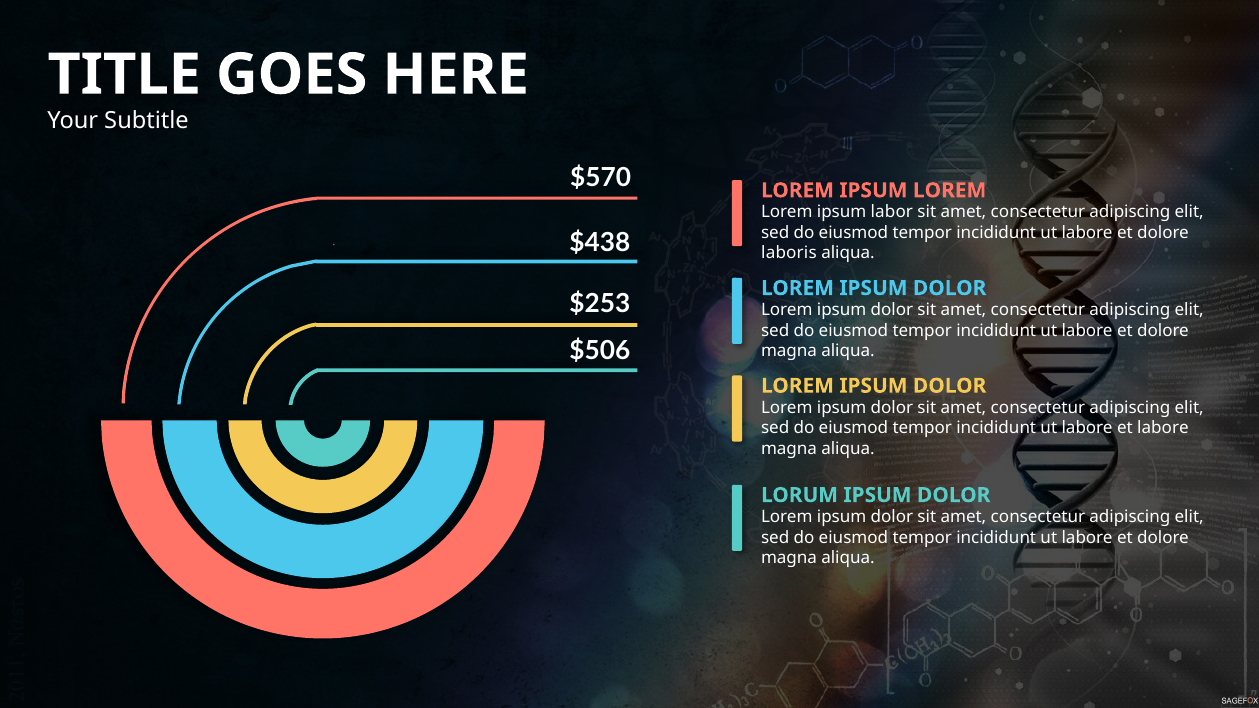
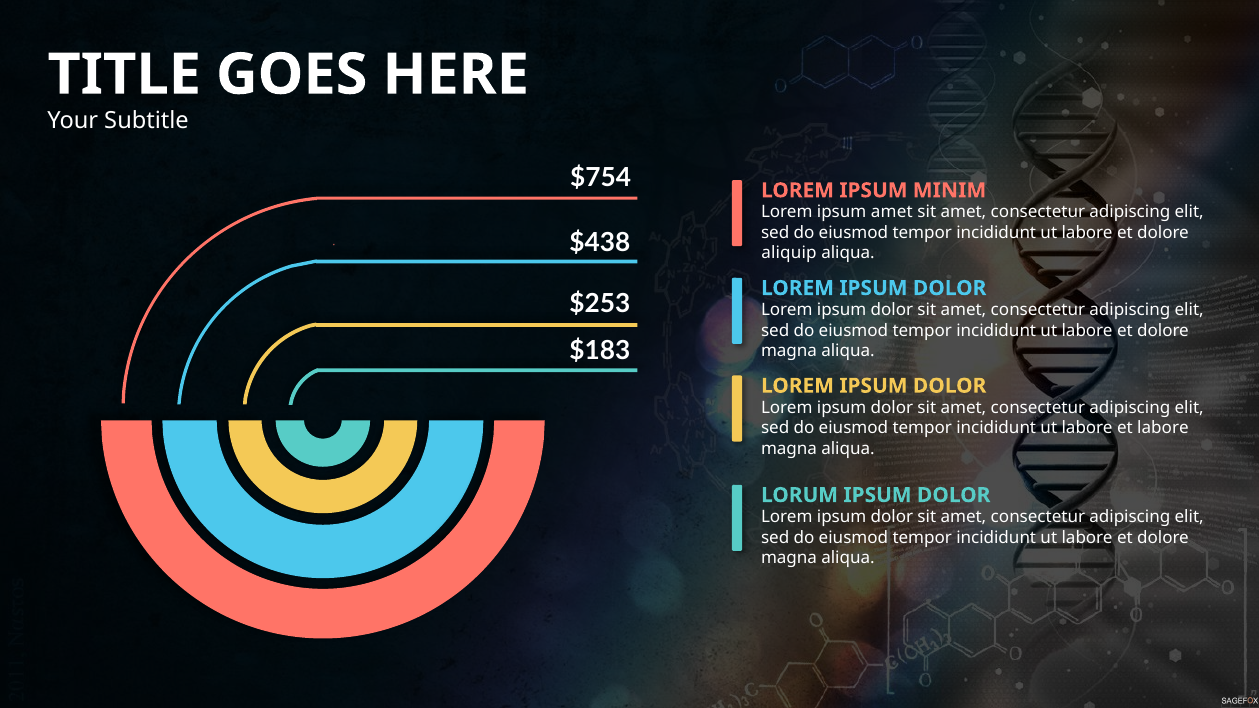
$570: $570 -> $754
IPSUM LOREM: LOREM -> MINIM
ipsum labor: labor -> amet
laboris: laboris -> aliquip
$506: $506 -> $183
